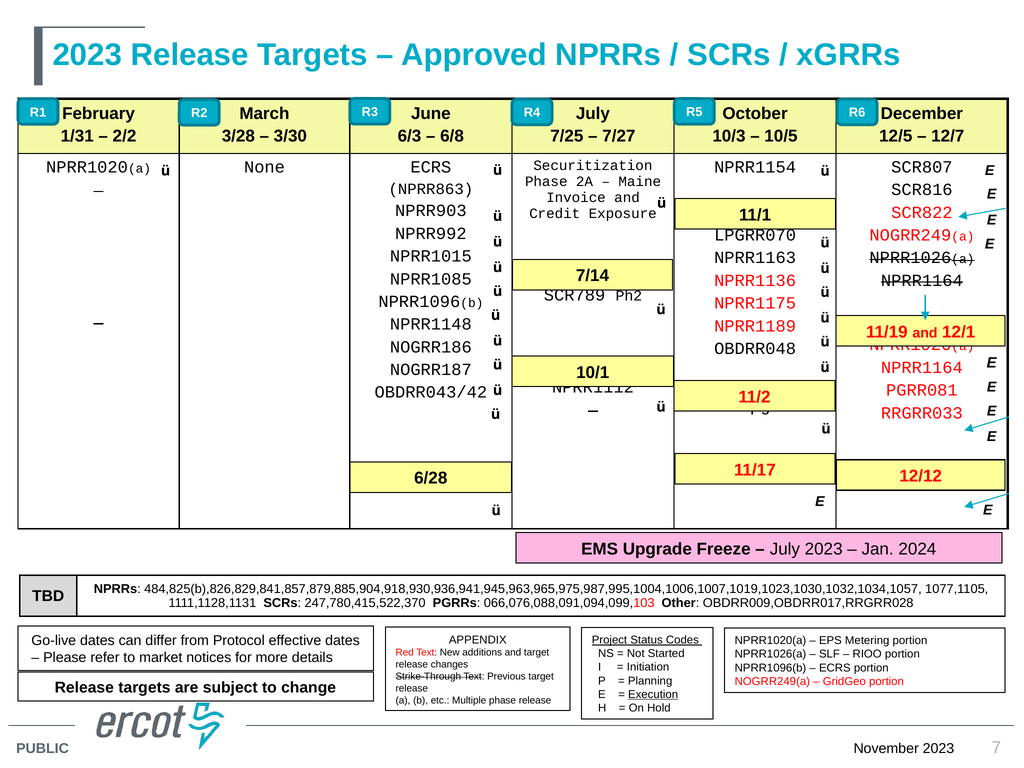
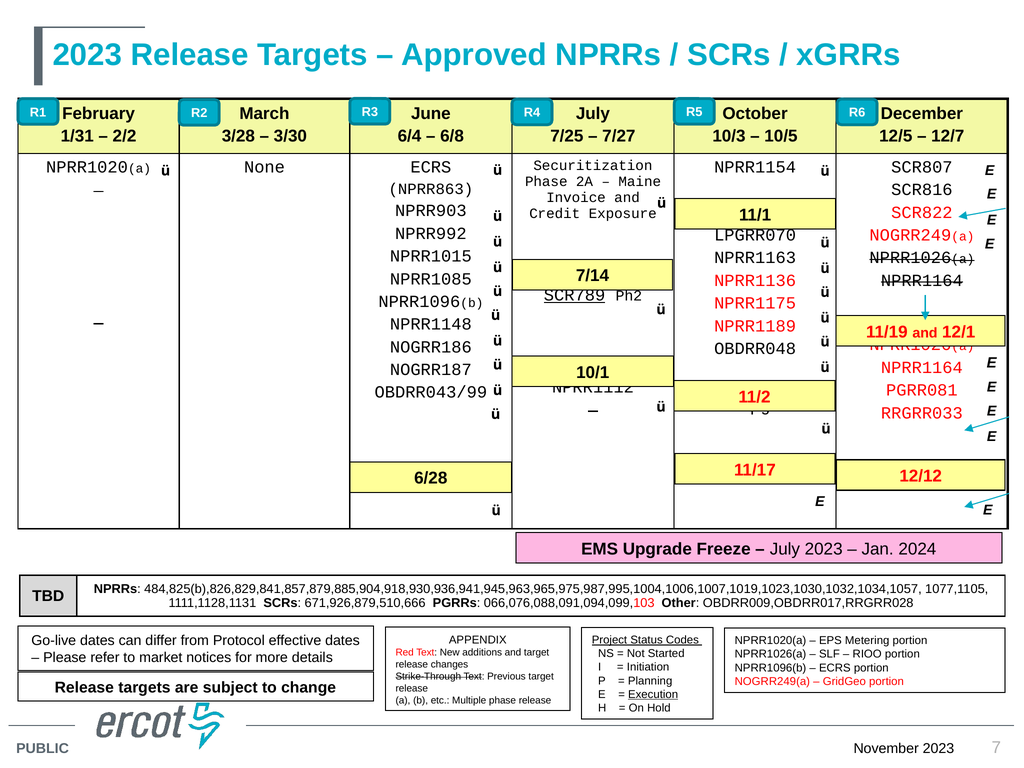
6/3: 6/3 -> 6/4
SCR789 underline: none -> present
OBDRR043/42: OBDRR043/42 -> OBDRR043/99
247,780,415,522,370: 247,780,415,522,370 -> 671,926,879,510,666
